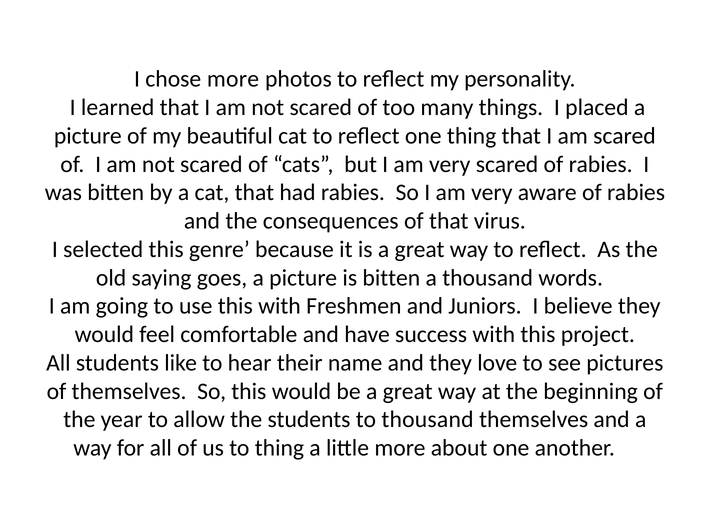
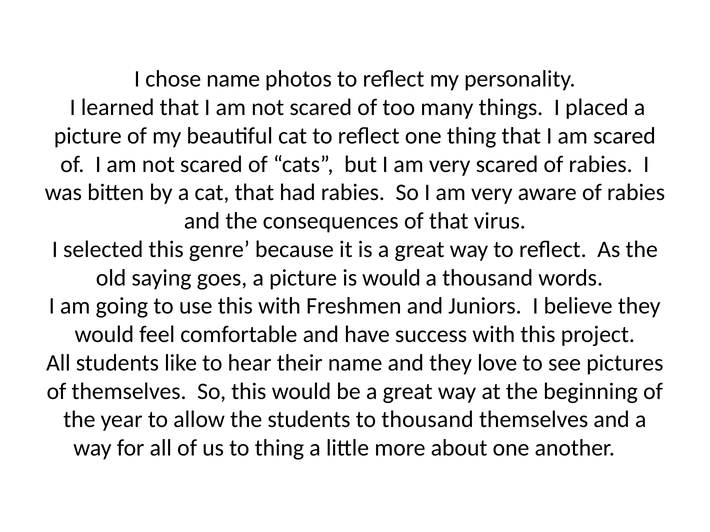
chose more: more -> name
is bitten: bitten -> would
